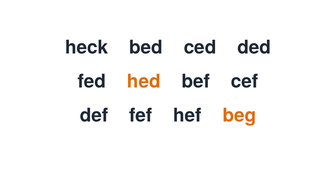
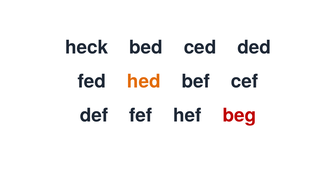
beg colour: orange -> red
